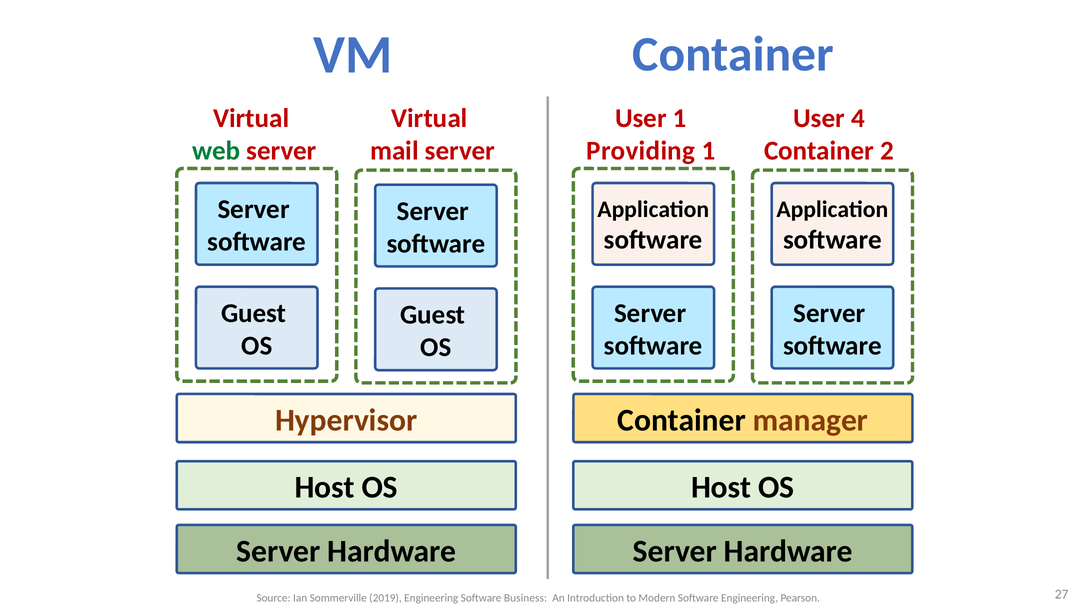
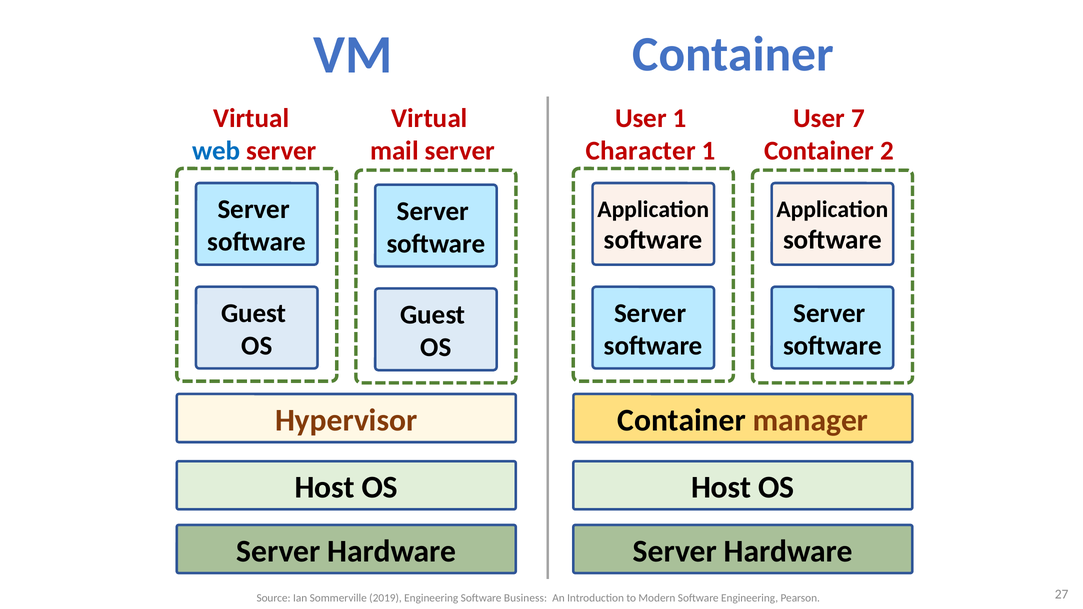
4: 4 -> 7
web colour: green -> blue
Providing: Providing -> Character
